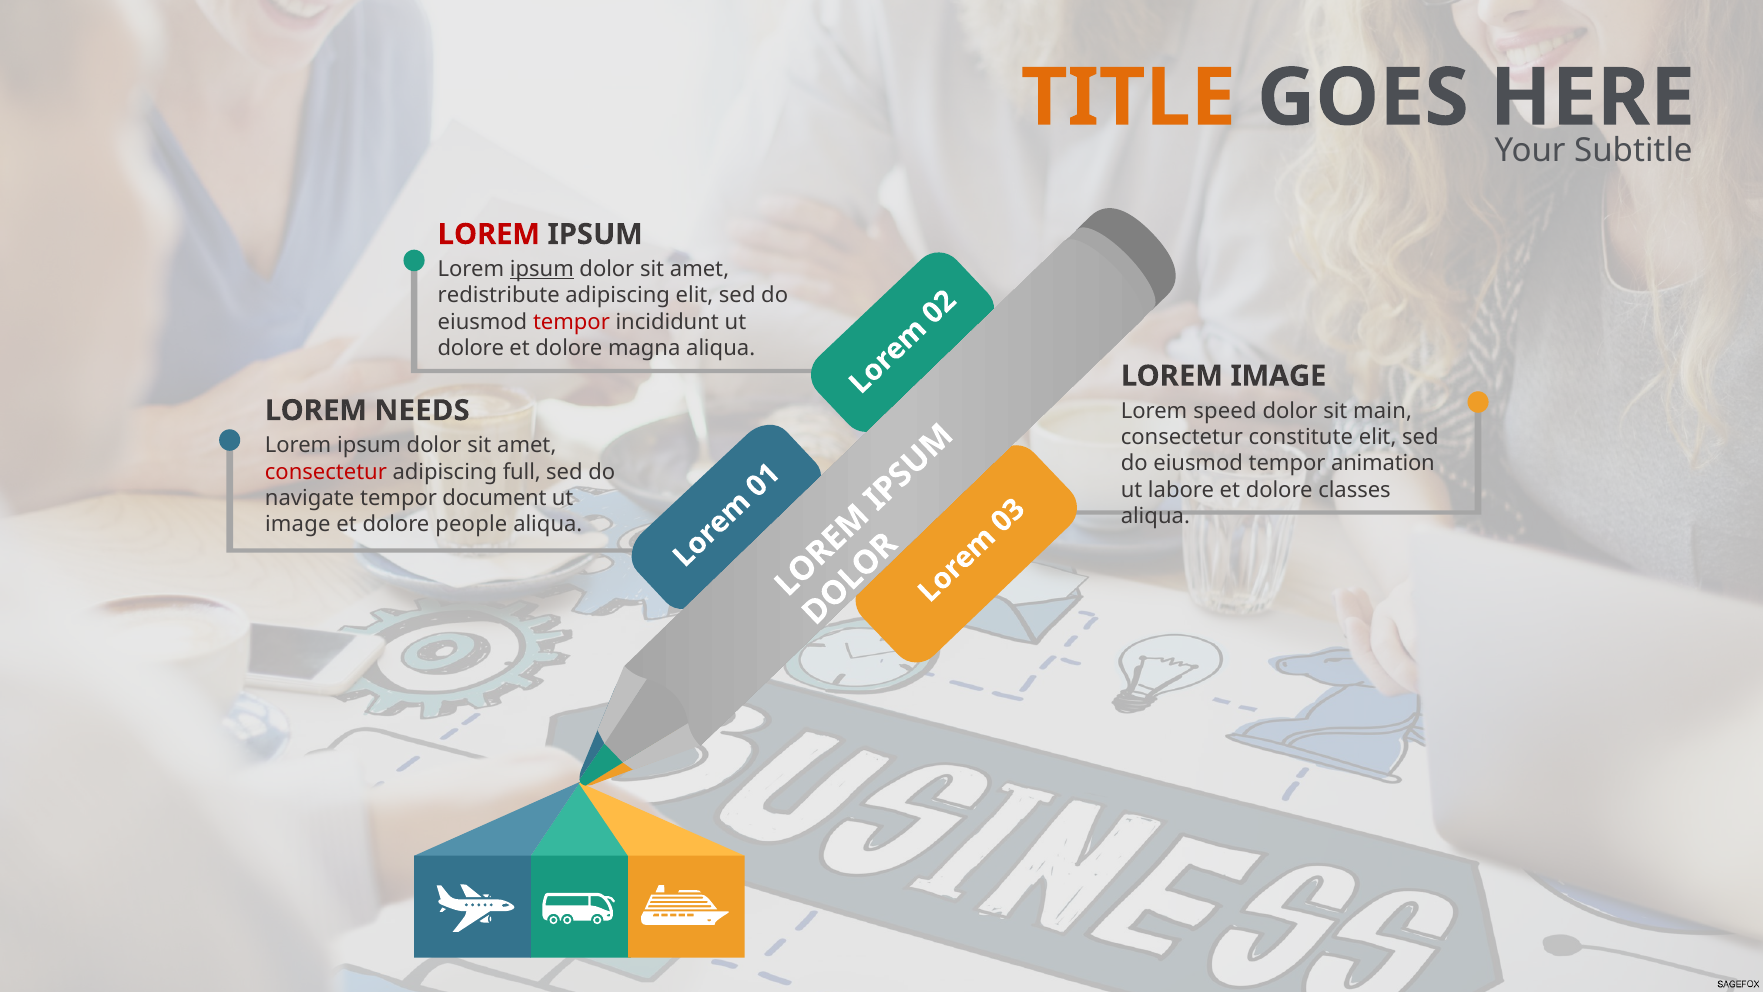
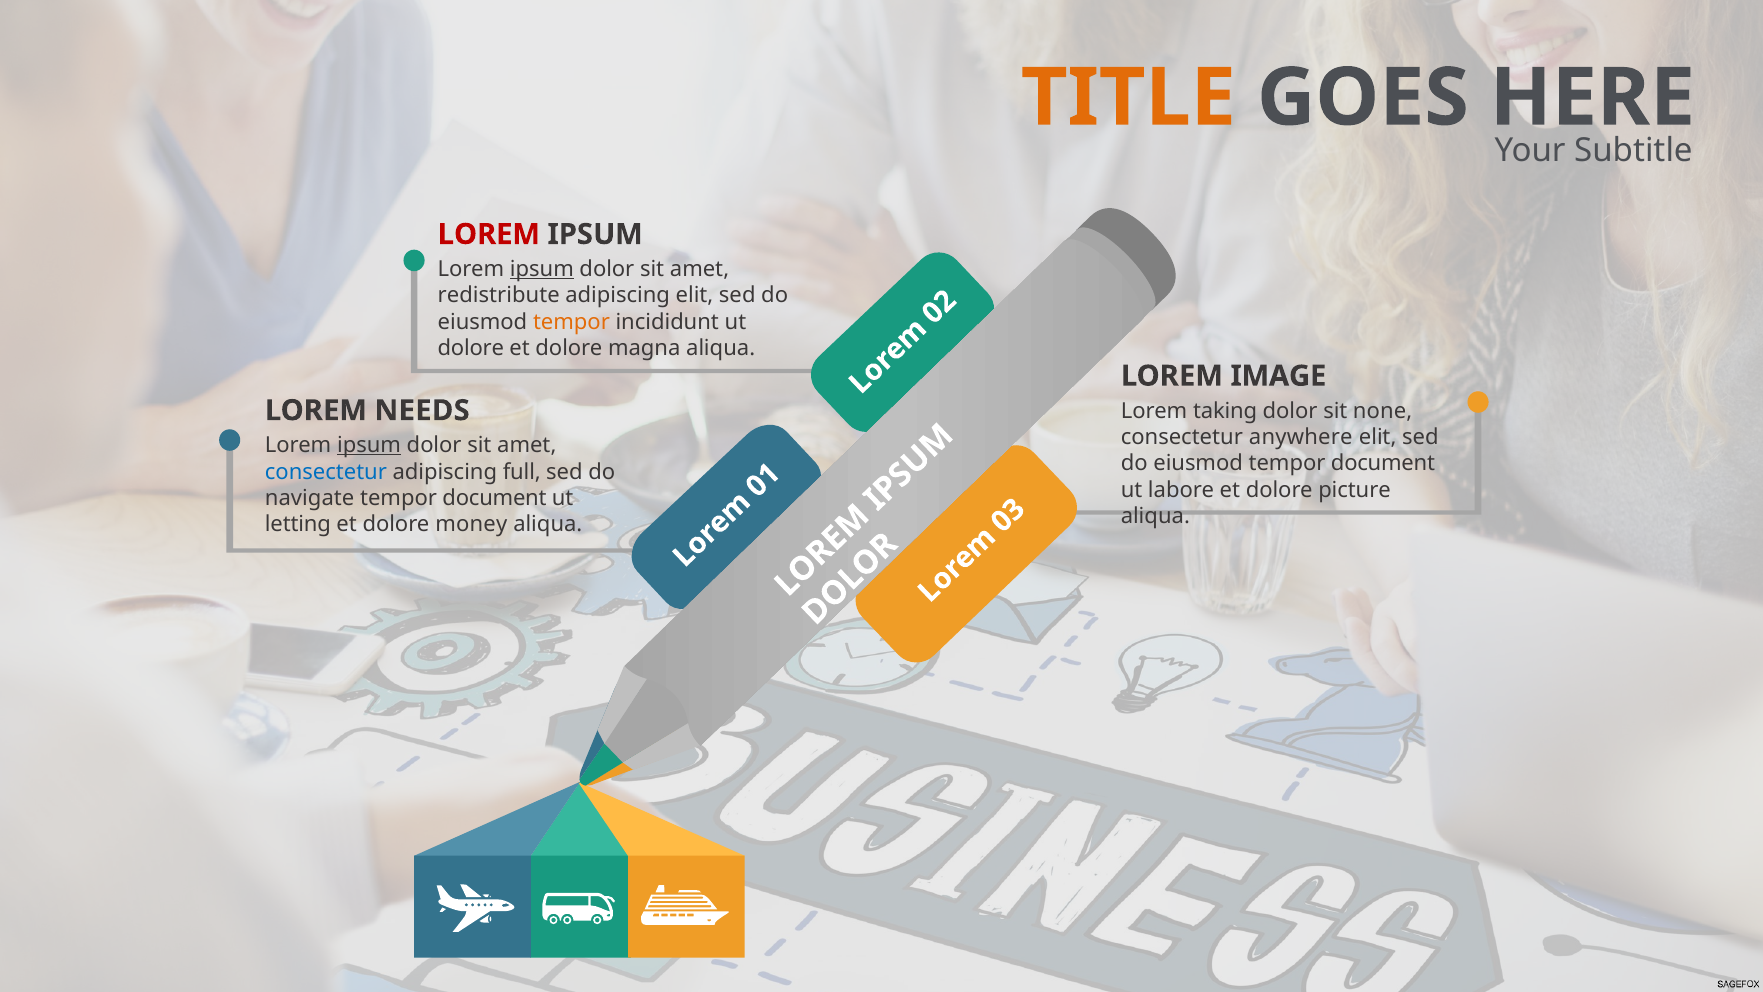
tempor at (571, 322) colour: red -> orange
speed: speed -> taking
main: main -> none
constitute: constitute -> anywhere
ipsum at (369, 445) underline: none -> present
animation at (1383, 464): animation -> document
consectetur at (326, 472) colour: red -> blue
classes: classes -> picture
image at (298, 524): image -> letting
people: people -> money
